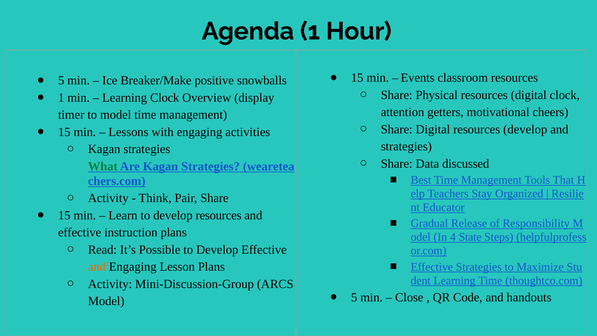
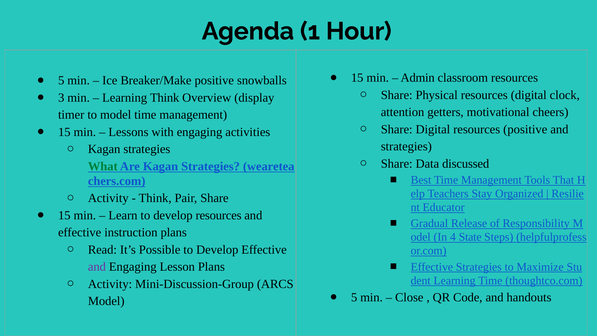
Events: Events -> Admin
1 at (61, 98): 1 -> 3
Learning Clock: Clock -> Think
resources develop: develop -> positive
and at (97, 267) colour: orange -> purple
